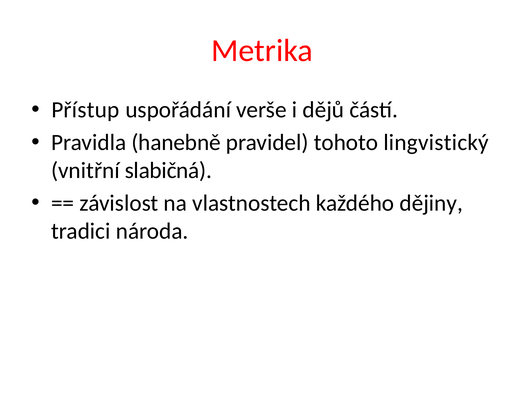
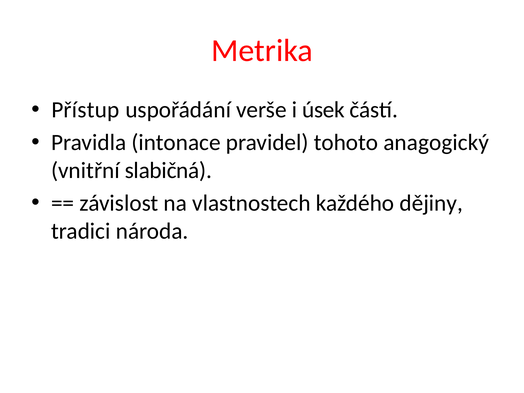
dějů: dějů -> úsek
hanebně: hanebně -> intonace
lingvistický: lingvistický -> anagogický
